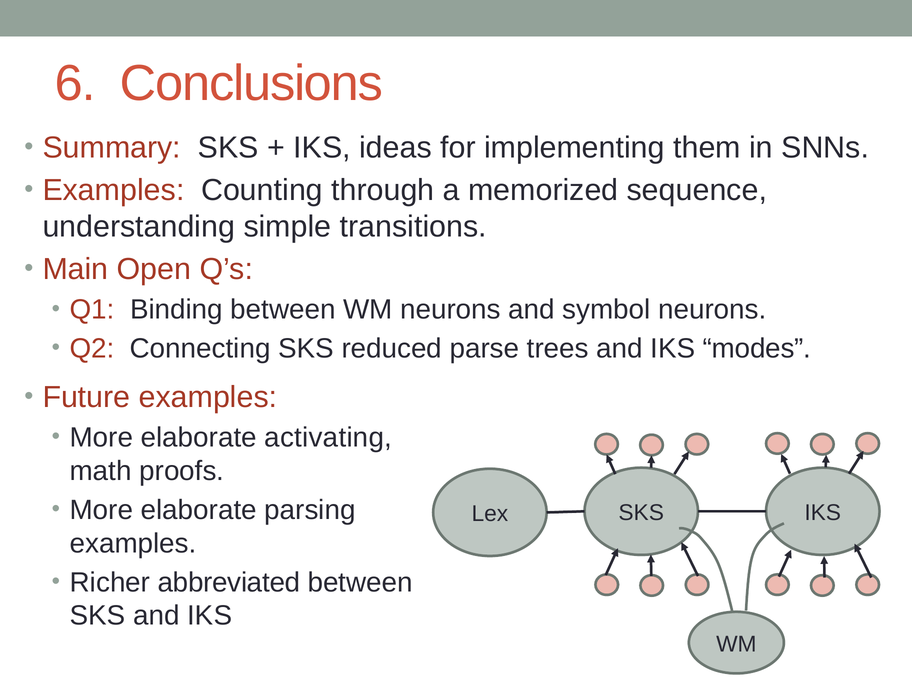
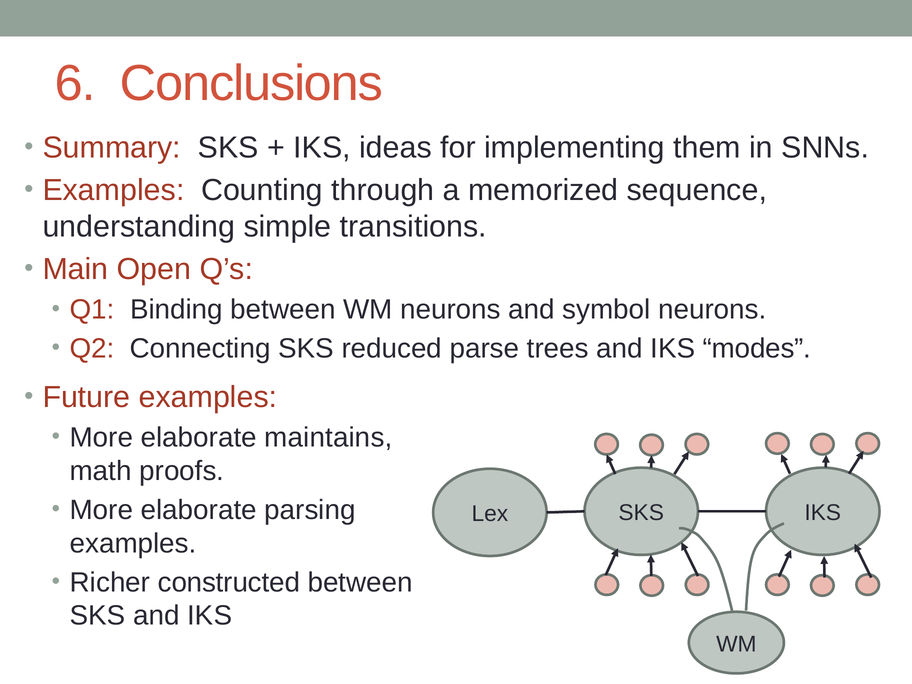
activating: activating -> maintains
abbreviated: abbreviated -> constructed
